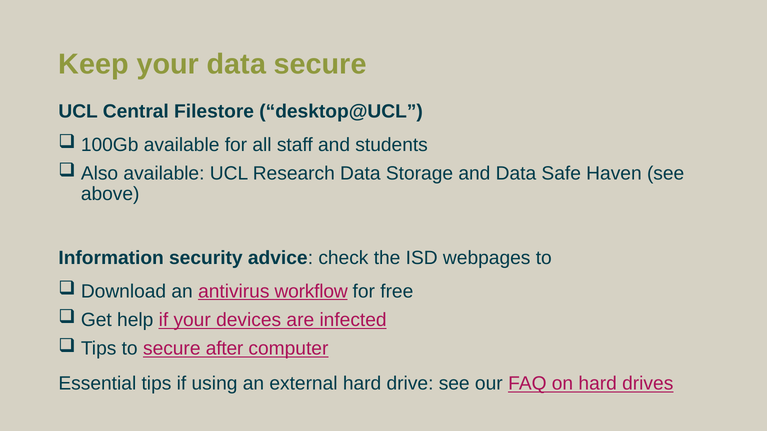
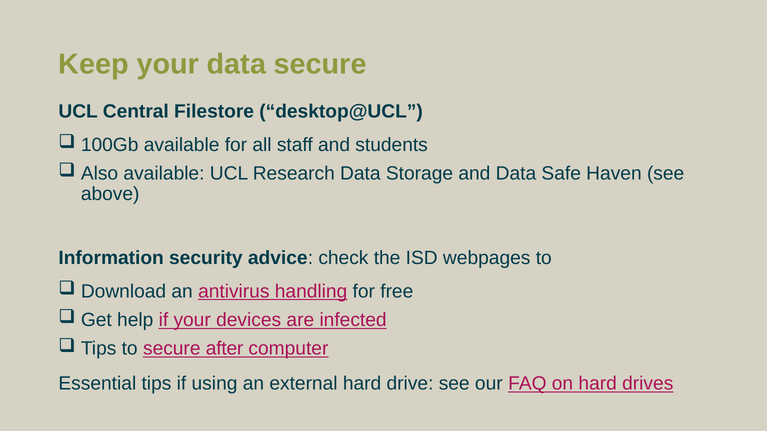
workflow: workflow -> handling
